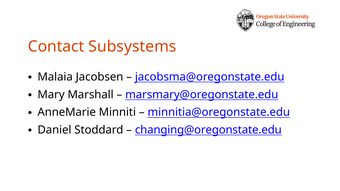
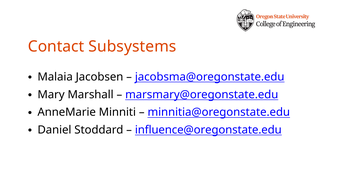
changing@oregonstate.edu: changing@oregonstate.edu -> influence@oregonstate.edu
